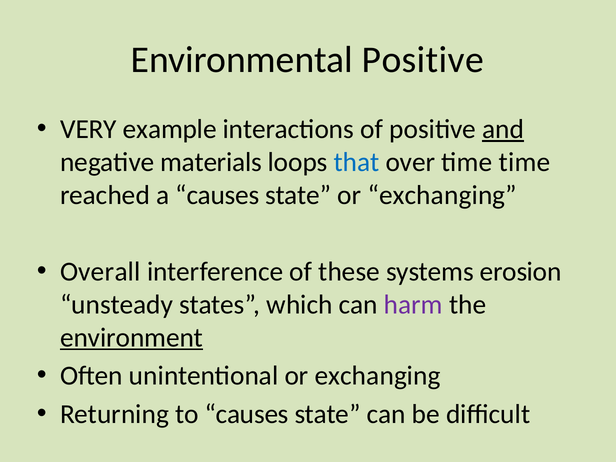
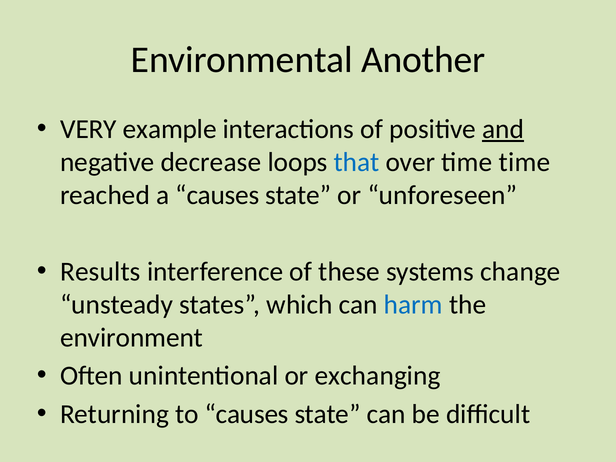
Environmental Positive: Positive -> Another
materials: materials -> decrease
state or exchanging: exchanging -> unforeseen
Overall: Overall -> Results
erosion: erosion -> change
harm colour: purple -> blue
environment underline: present -> none
